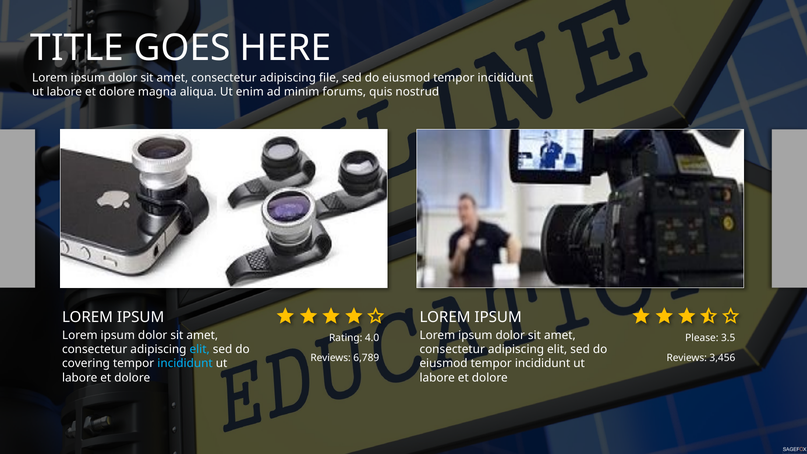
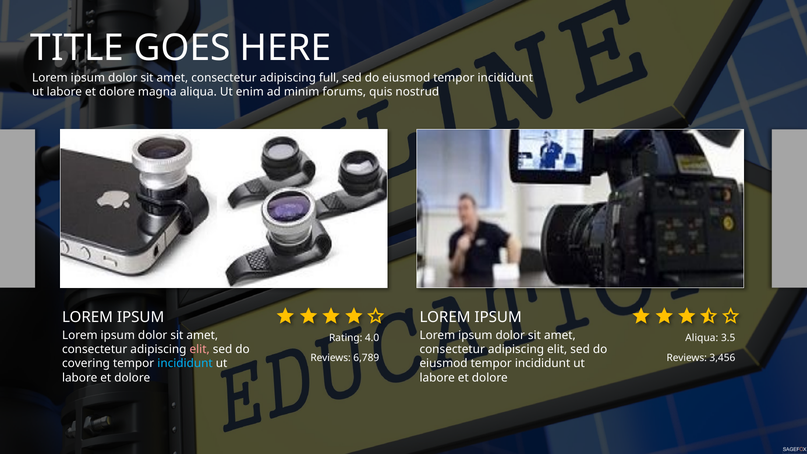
file: file -> full
Please at (702, 338): Please -> Aliqua
elit at (200, 349) colour: light blue -> pink
